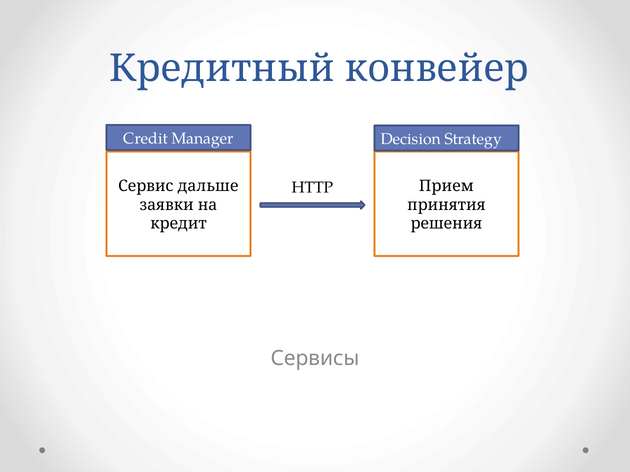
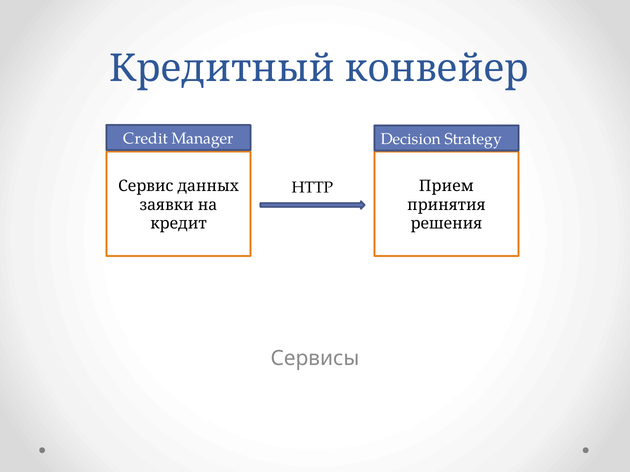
дальше: дальше -> данных
